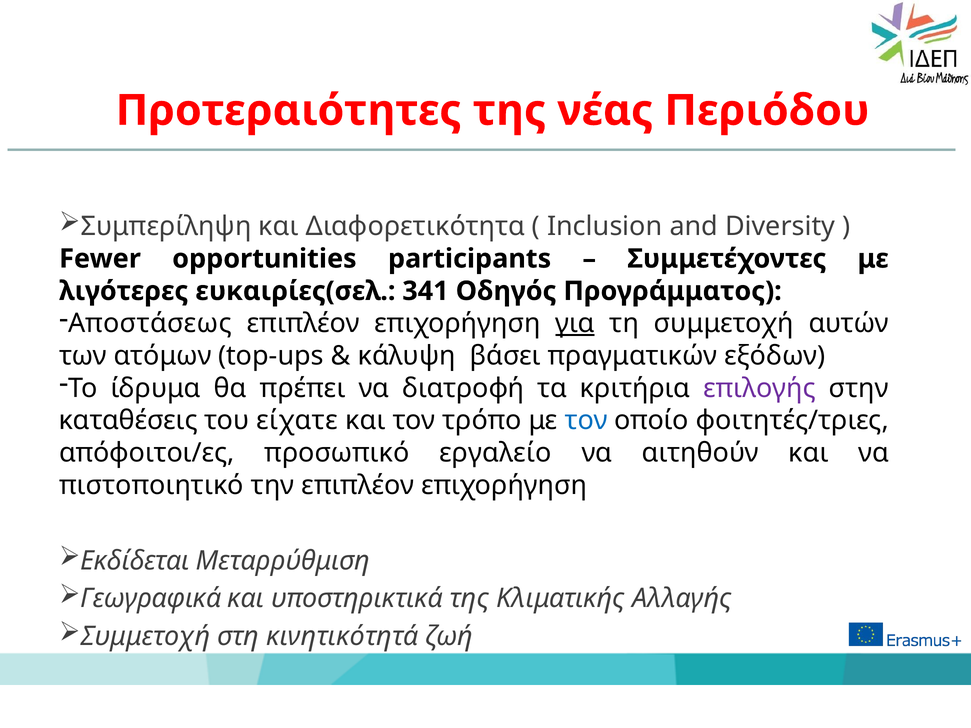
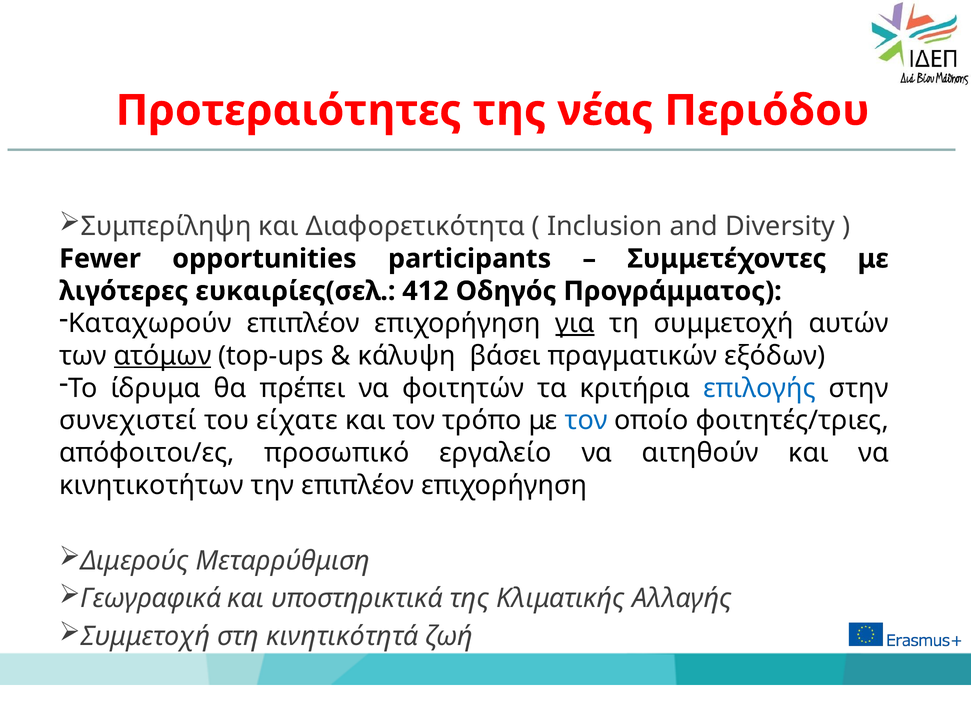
341: 341 -> 412
Αποστάσεως: Αποστάσεως -> Καταχωρούν
ατόμων underline: none -> present
διατροφή: διατροφή -> φοιτητών
επιλογής colour: purple -> blue
καταθέσεις: καταθέσεις -> συνεχιστεί
πιστοποιητικό: πιστοποιητικό -> κινητικoτήτων
Εκδίδεται: Εκδίδεται -> Διμερούς
